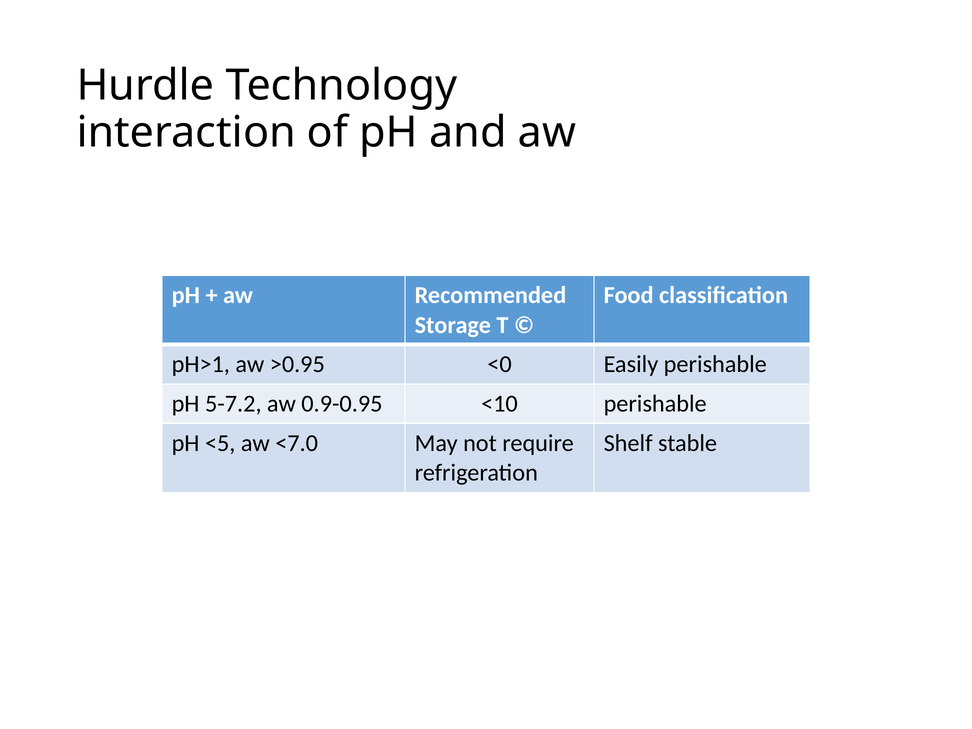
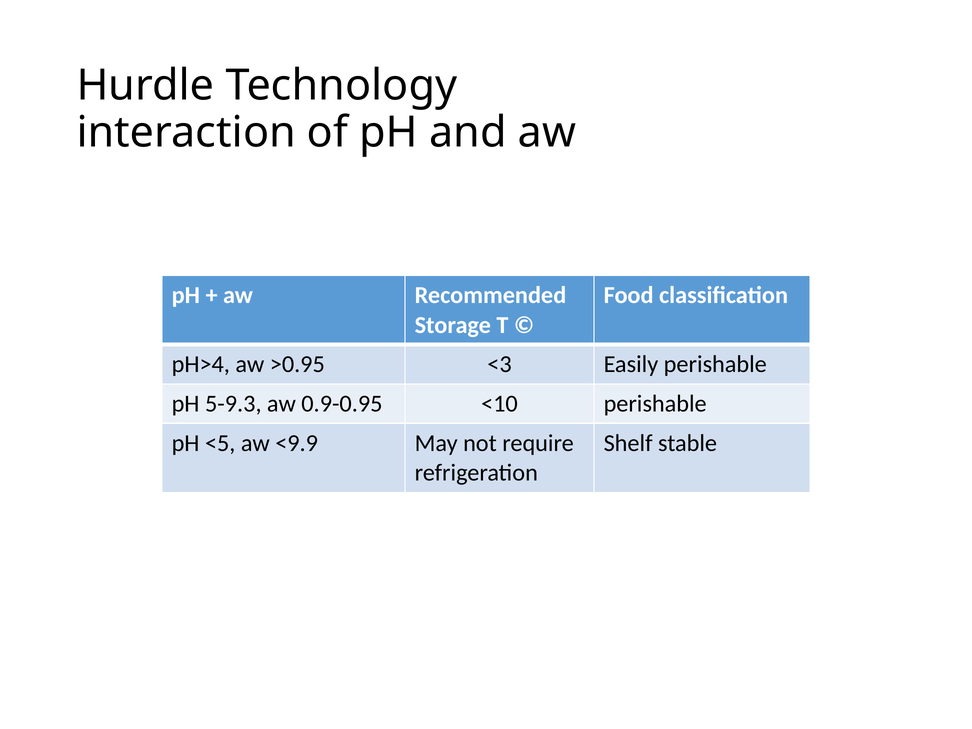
pH>1: pH>1 -> pH>4
<0: <0 -> <3
5-7.2: 5-7.2 -> 5-9.3
<7.0: <7.0 -> <9.9
